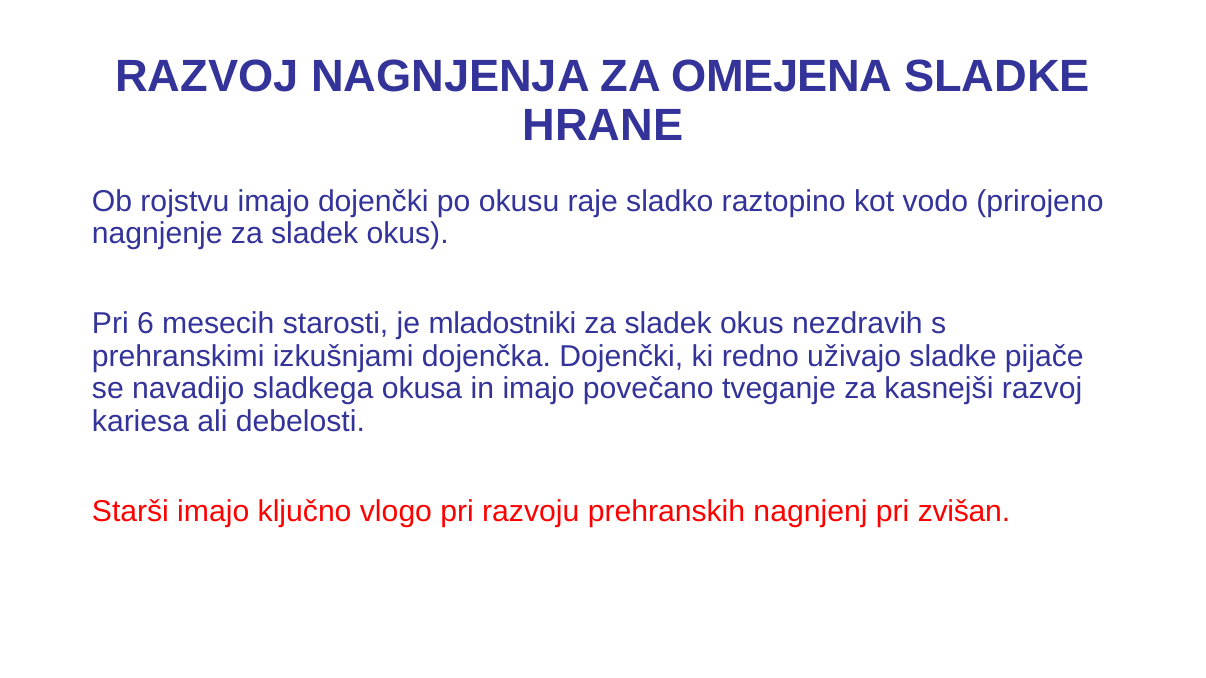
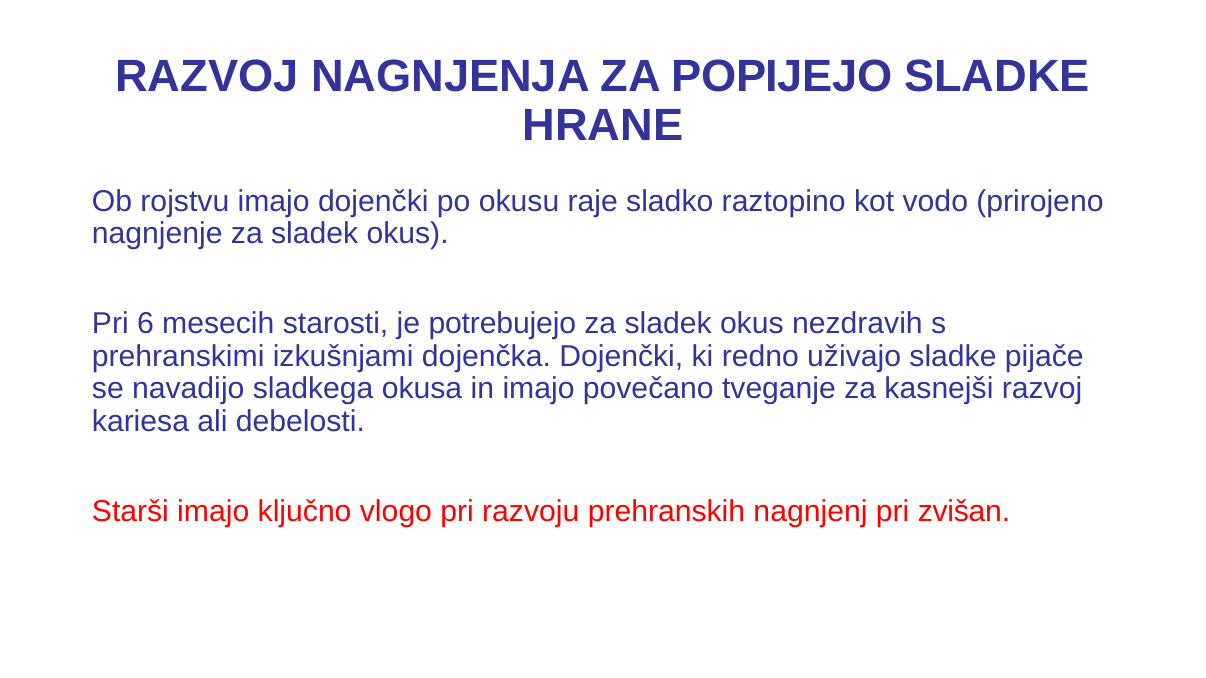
OMEJENA: OMEJENA -> POPIJEJO
mladostniki: mladostniki -> potrebujejo
